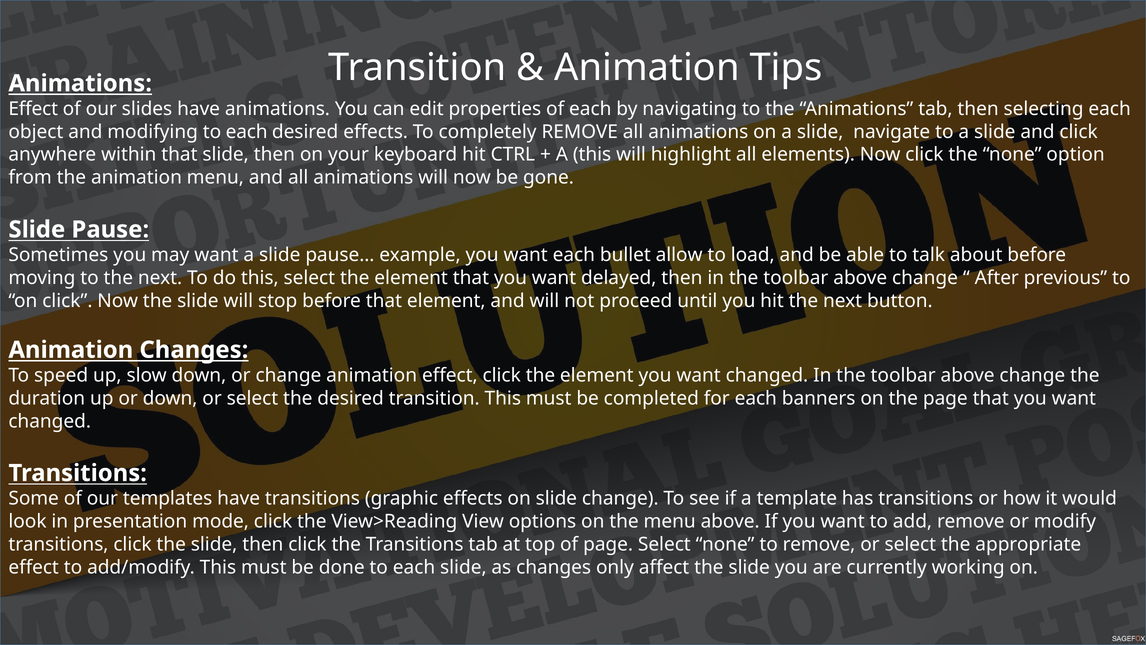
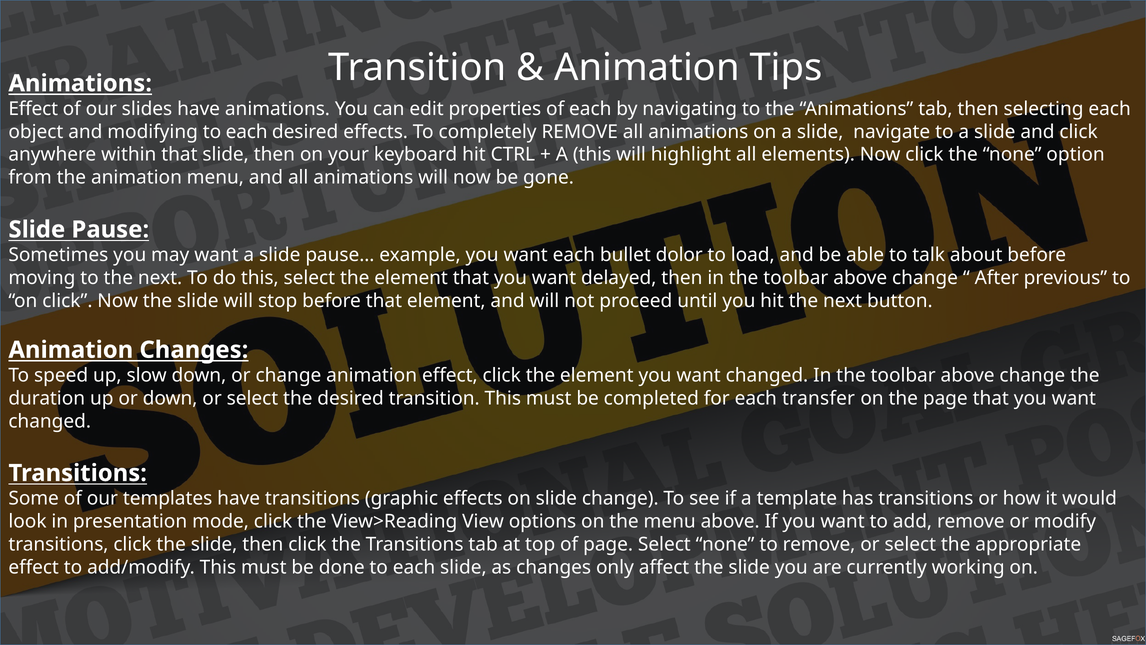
allow: allow -> dolor
banners: banners -> transfer
